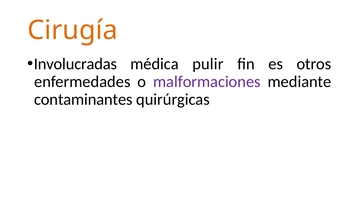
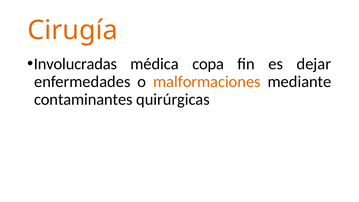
pulir: pulir -> copa
otros: otros -> dejar
malformaciones colour: purple -> orange
